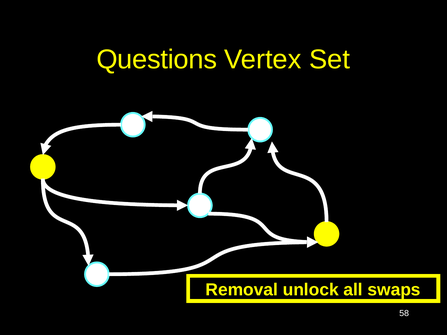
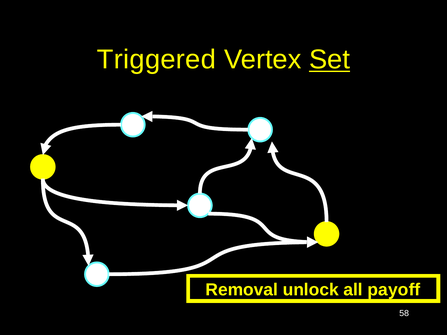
Questions: Questions -> Triggered
Set underline: none -> present
swaps: swaps -> payoff
